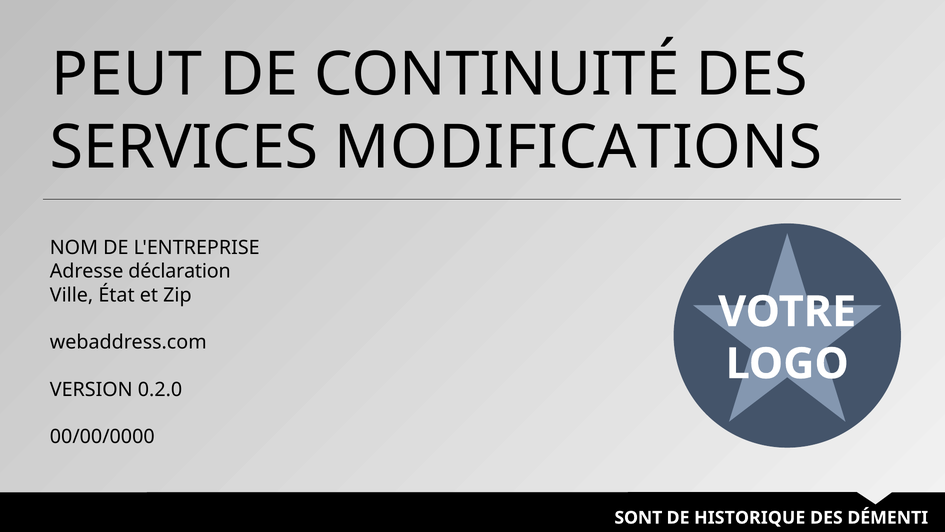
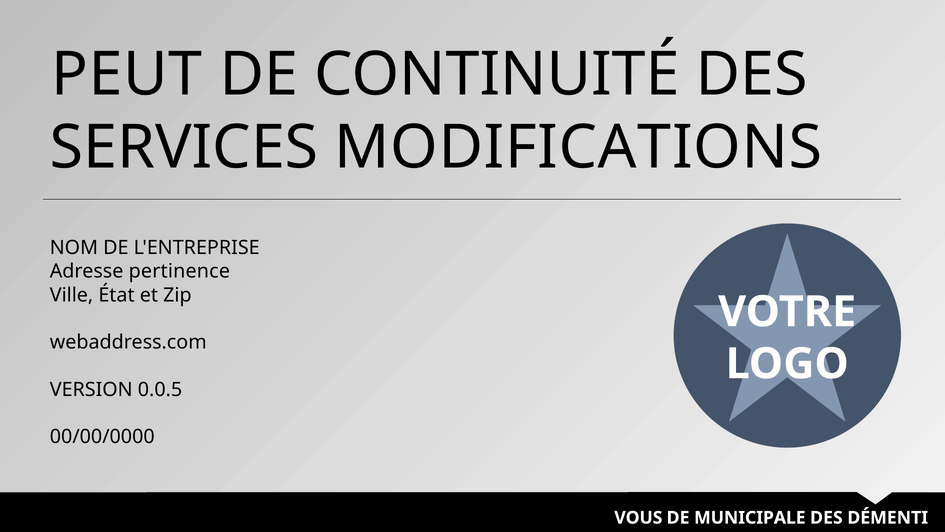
déclaration: déclaration -> pertinence
0.2.0: 0.2.0 -> 0.0.5
SONT: SONT -> VOUS
HISTORIQUE: HISTORIQUE -> MUNICIPALE
